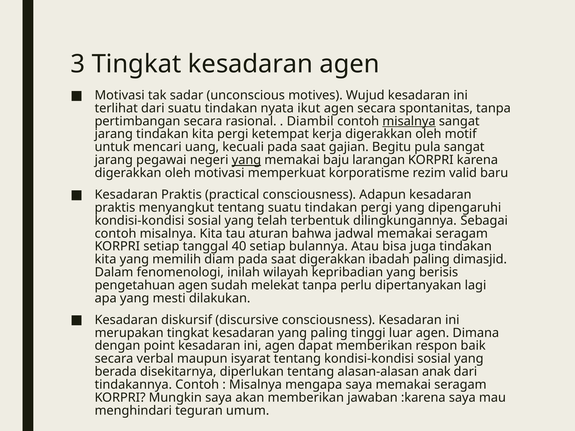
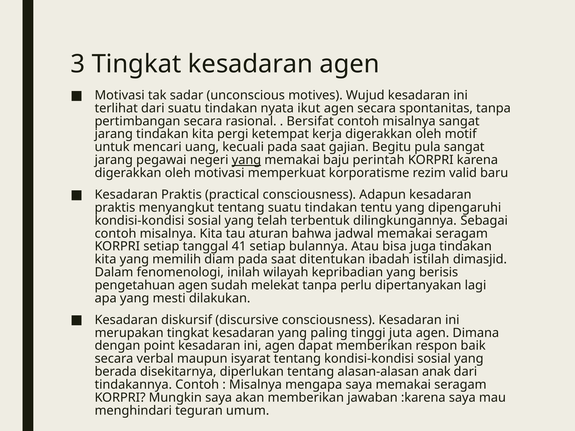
Diambil: Diambil -> Bersifat
misalnya at (409, 121) underline: present -> none
larangan: larangan -> perintah
tindakan pergi: pergi -> tentu
40: 40 -> 41
saat digerakkan: digerakkan -> ditentukan
ibadah paling: paling -> istilah
luar: luar -> juta
